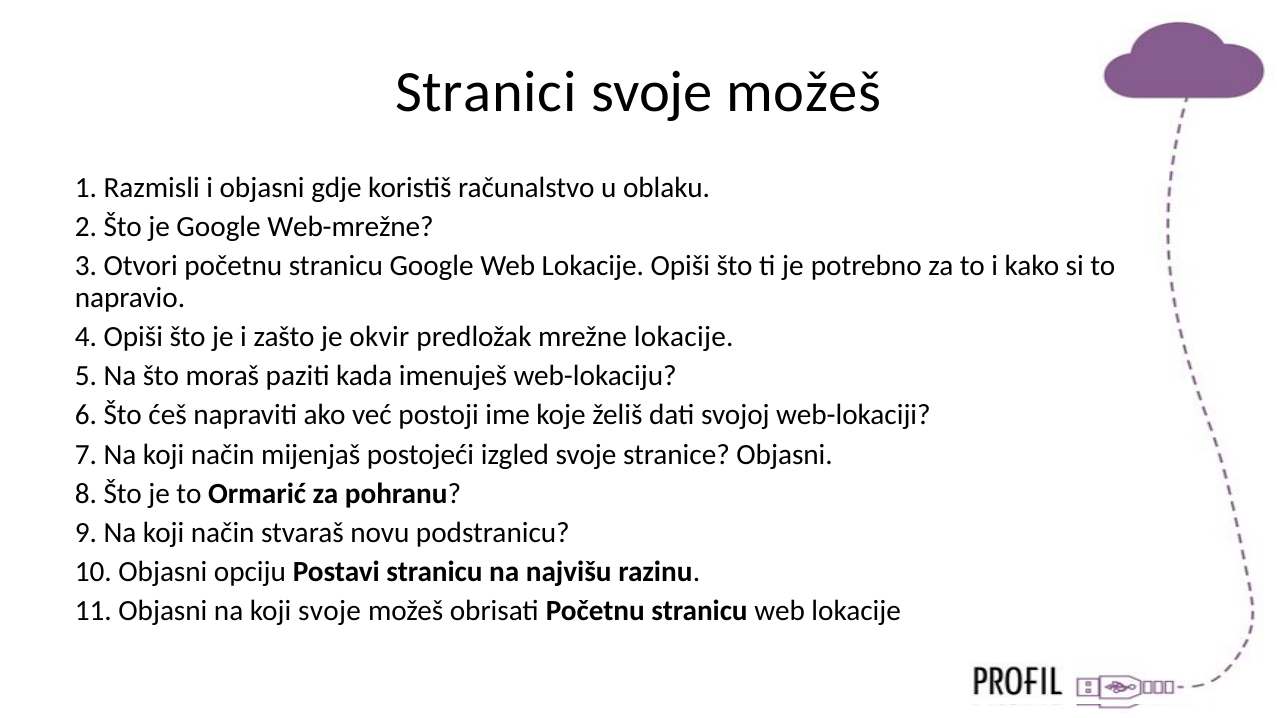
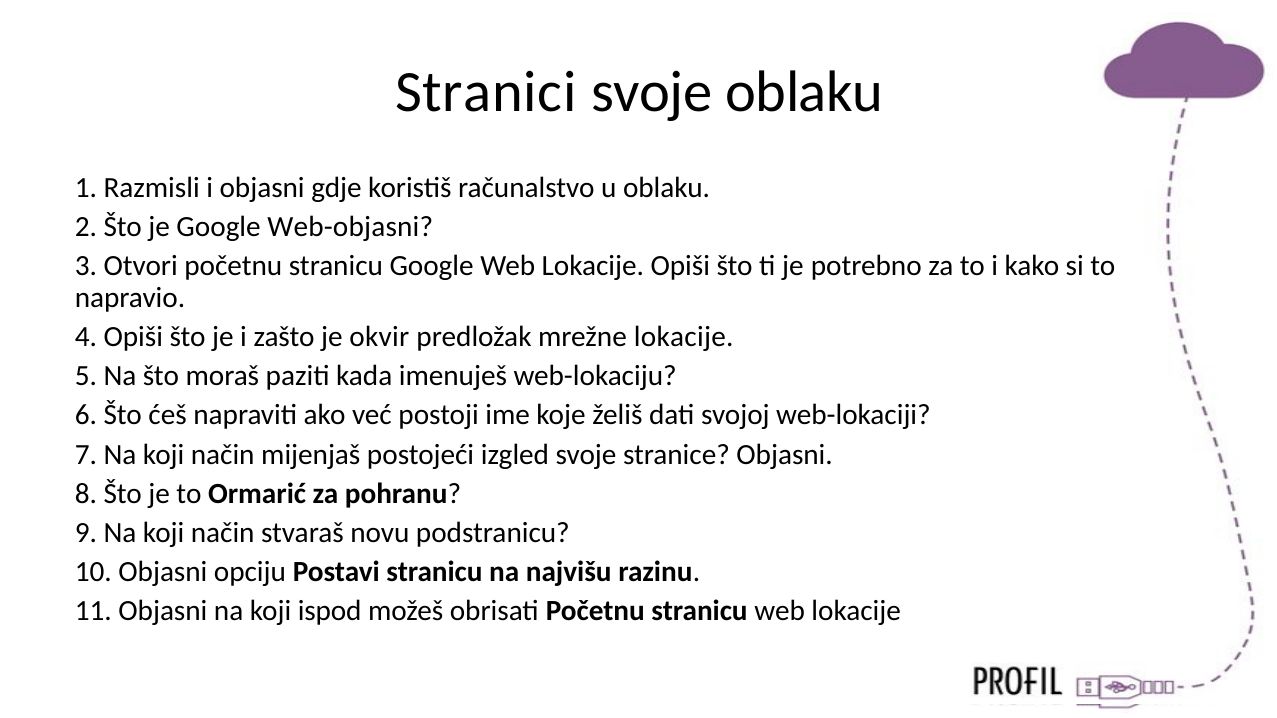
možeš at (804, 93): možeš -> oblaku
Web-mrežne: Web-mrežne -> Web-objasni
koji svoje: svoje -> ispod
